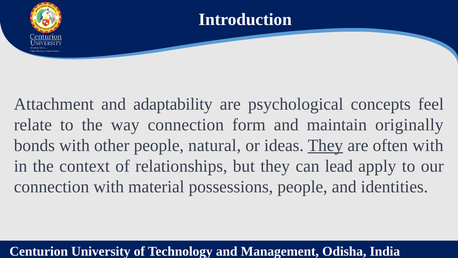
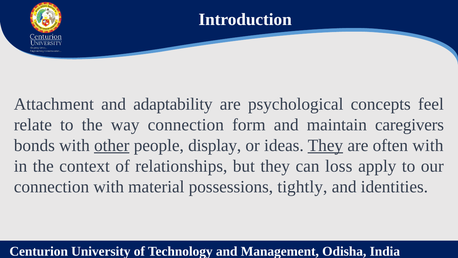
originally: originally -> caregivers
other underline: none -> present
natural: natural -> display
lead: lead -> loss
possessions people: people -> tightly
